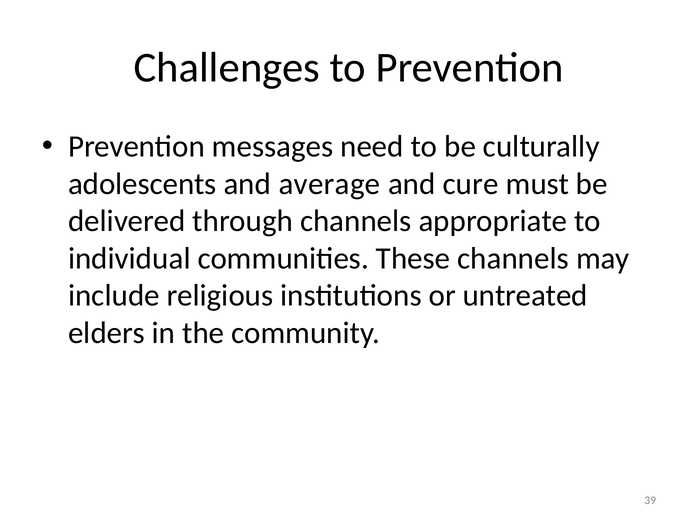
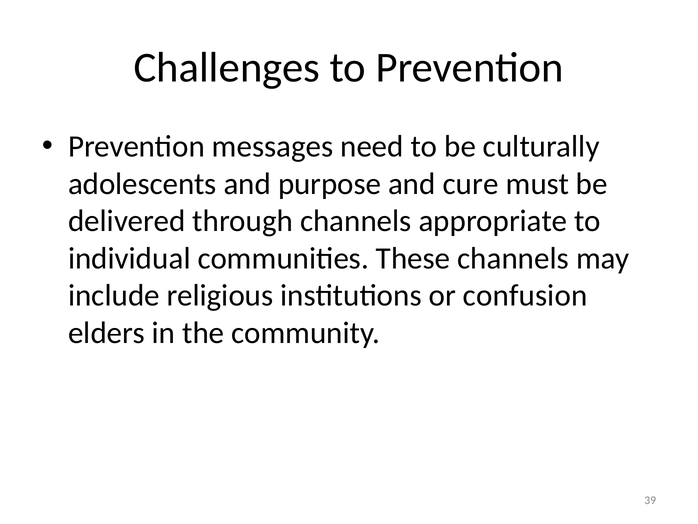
average: average -> purpose
untreated: untreated -> confusion
